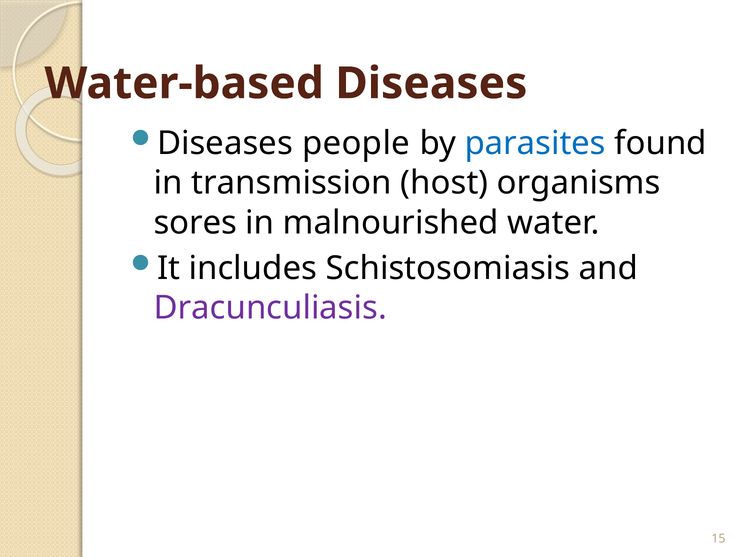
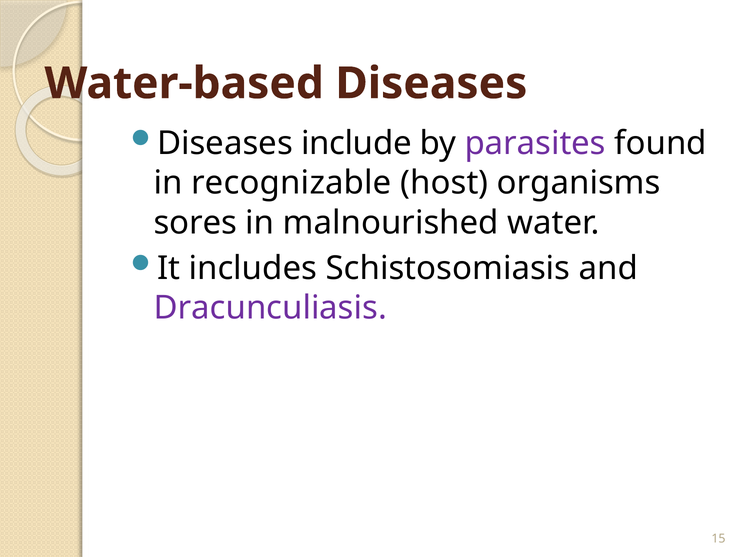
people: people -> include
parasites colour: blue -> purple
transmission: transmission -> recognizable
